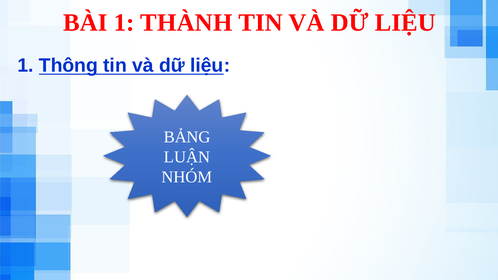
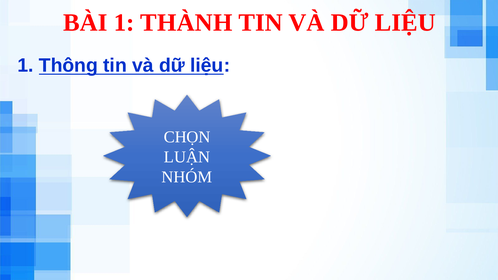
BẢNG: BẢNG -> CHỌN
